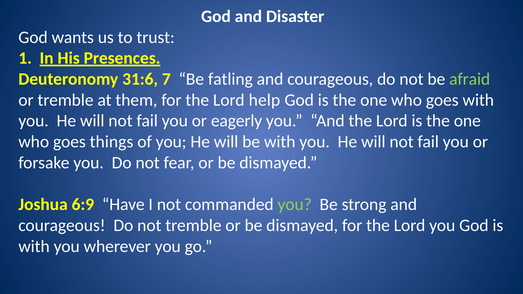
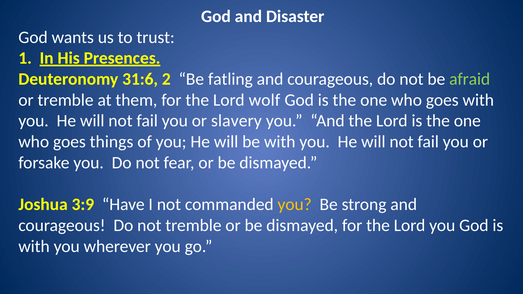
7: 7 -> 2
help: help -> wolf
eagerly: eagerly -> slavery
6:9: 6:9 -> 3:9
you at (295, 205) colour: light green -> yellow
